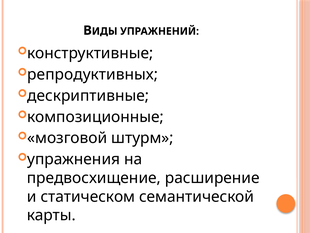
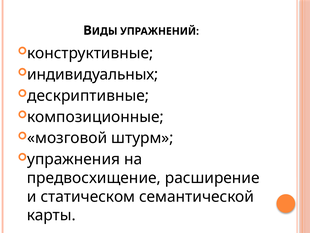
репродуктивных: репродуктивных -> индивидуальных
